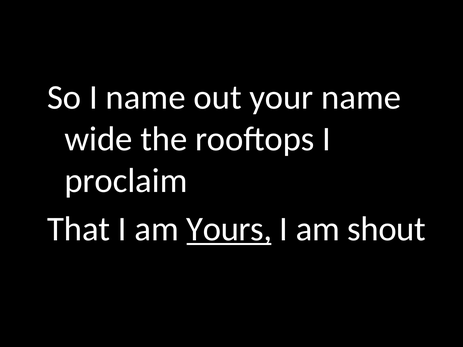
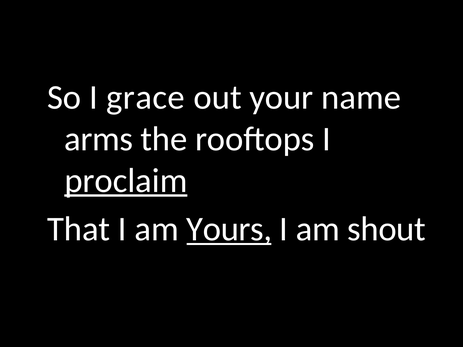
I name: name -> grace
wide: wide -> arms
proclaim underline: none -> present
